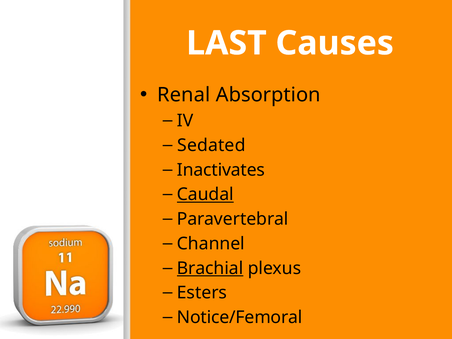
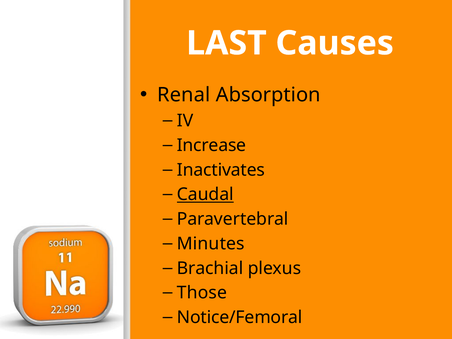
Sedated: Sedated -> Increase
Channel: Channel -> Minutes
Brachial underline: present -> none
Esters: Esters -> Those
